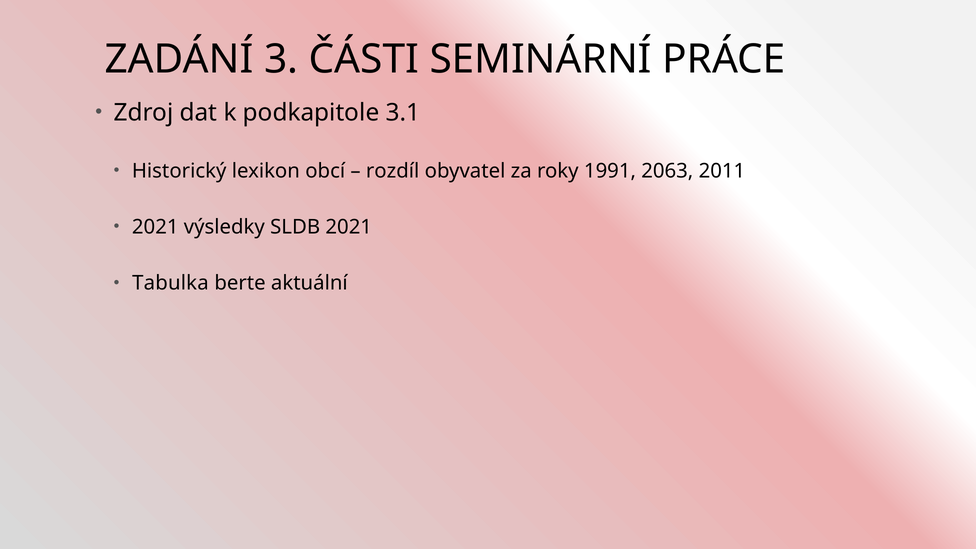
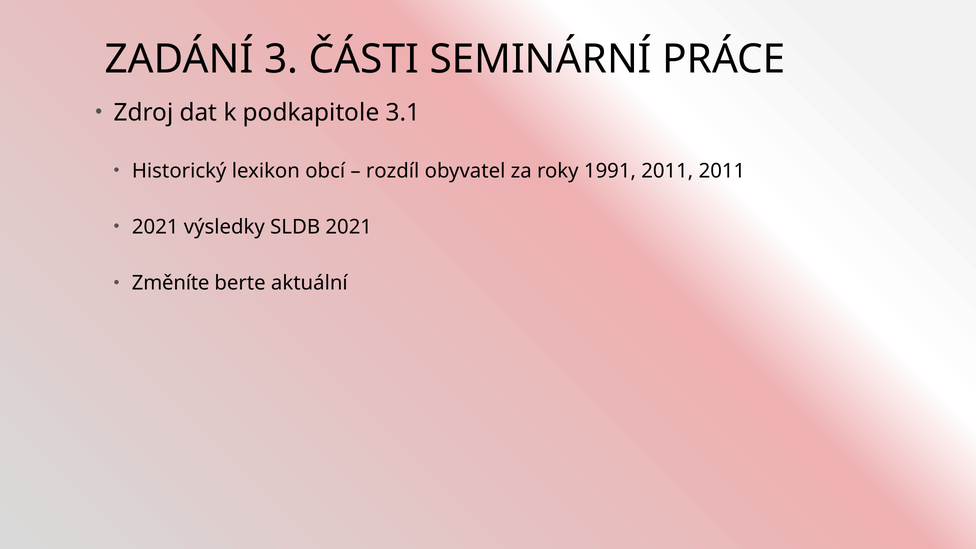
1991 2063: 2063 -> 2011
Tabulka: Tabulka -> Změníte
